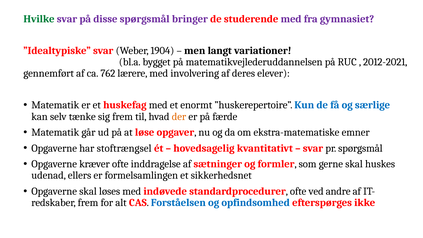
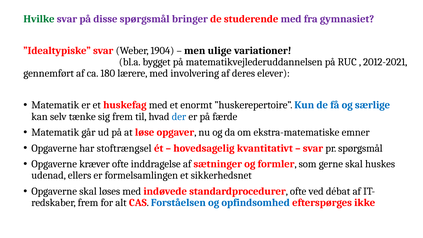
langt: langt -> ulige
762: 762 -> 180
der colour: orange -> blue
andre: andre -> débat
